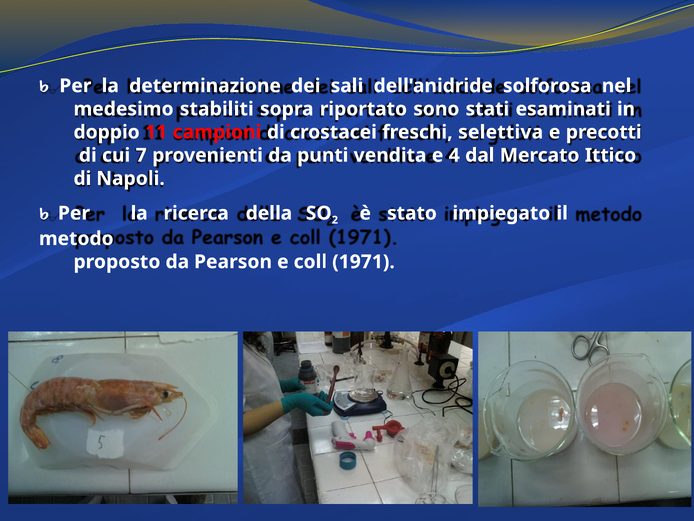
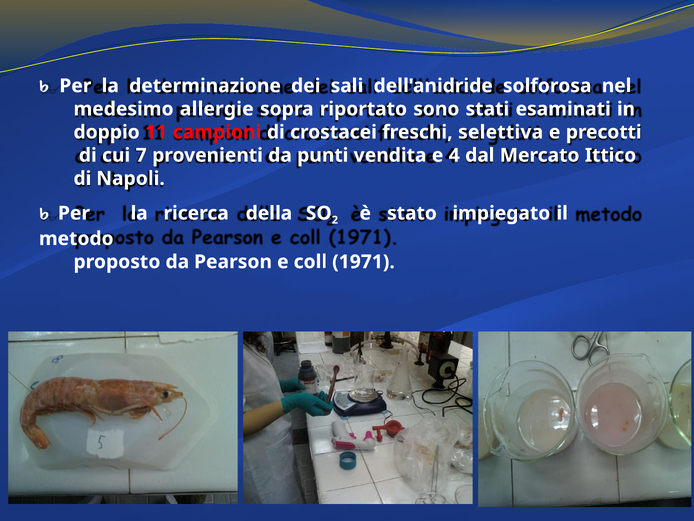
stabiliti: stabiliti -> allergie
